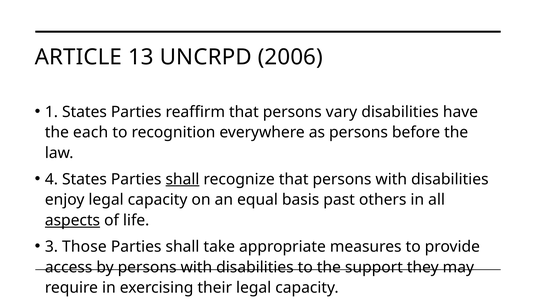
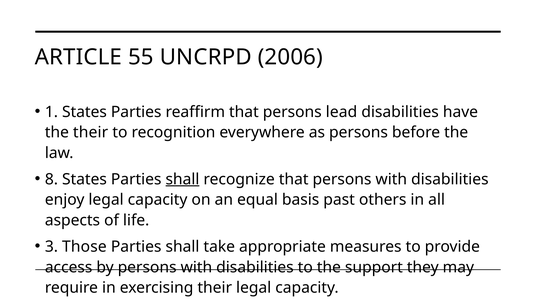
13: 13 -> 55
vary: vary -> lead
the each: each -> their
4: 4 -> 8
aspects underline: present -> none
